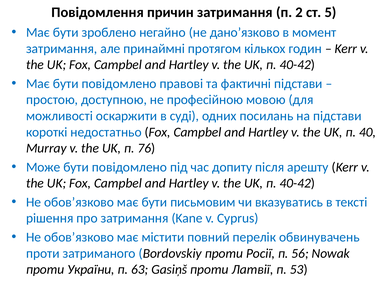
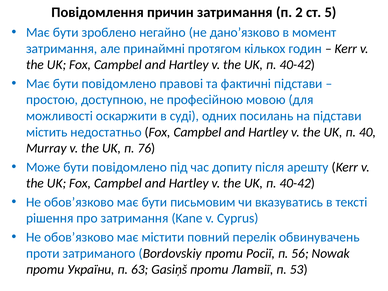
короткі: короткі -> містить
